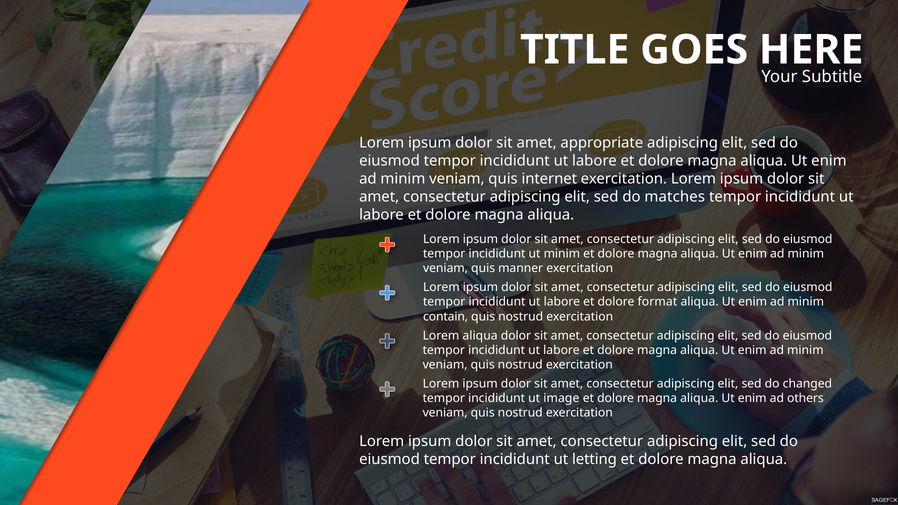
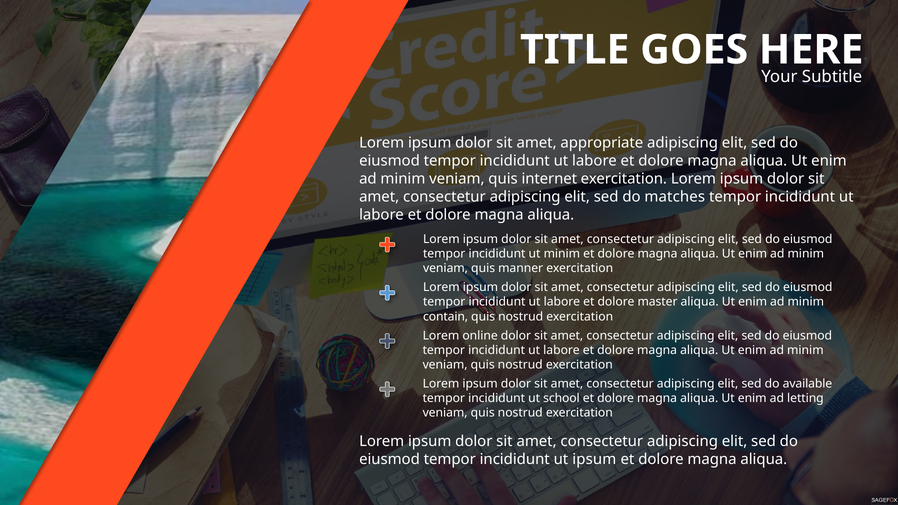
format: format -> master
Lorem aliqua: aliqua -> online
changed: changed -> available
image: image -> school
others: others -> letting
ut letting: letting -> ipsum
